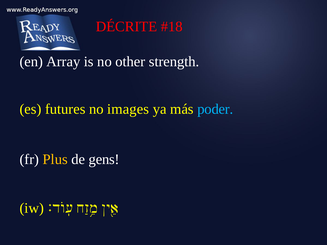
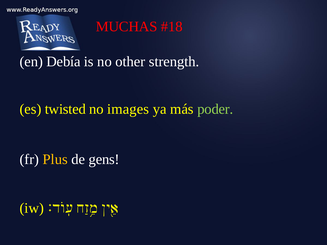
DÉCRITE: DÉCRITE -> MUCHAS
Array: Array -> Debía
futures: futures -> twisted
poder colour: light blue -> light green
